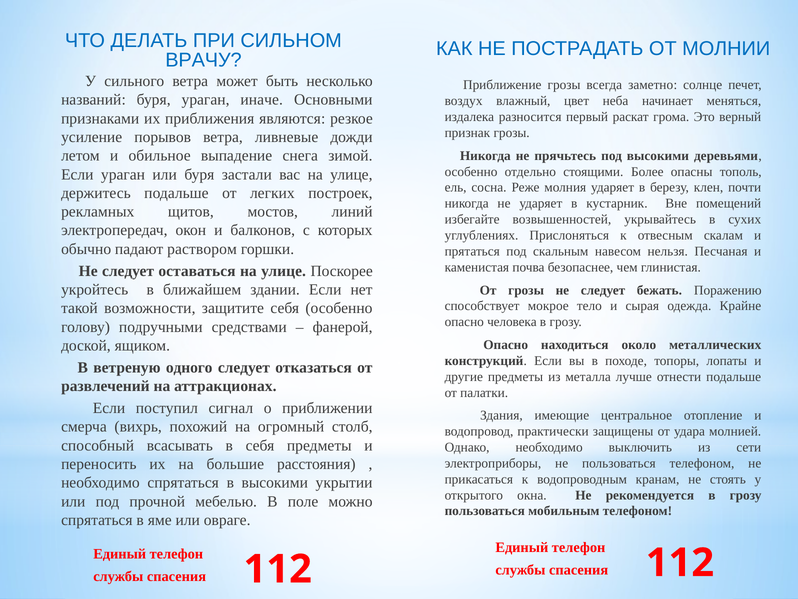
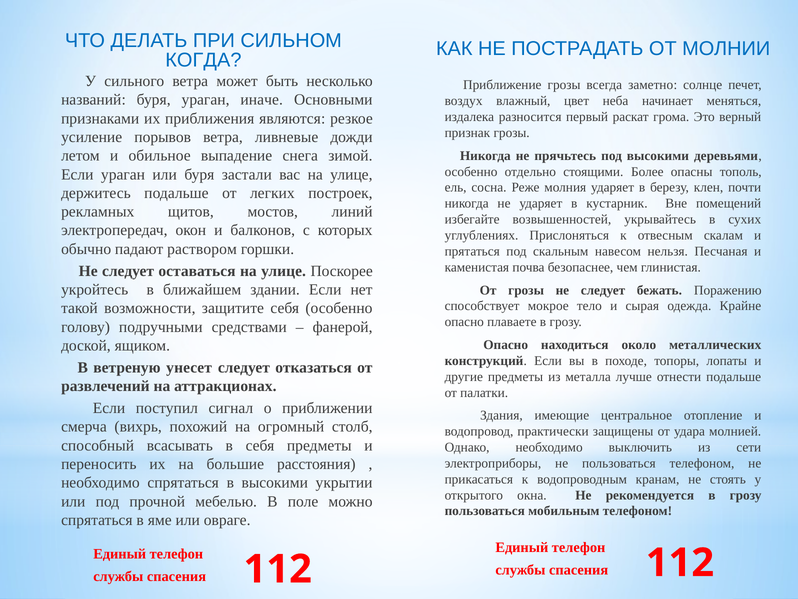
ВРАЧУ: ВРАЧУ -> КОГДА
человека: человека -> плаваете
одного: одного -> унесет
